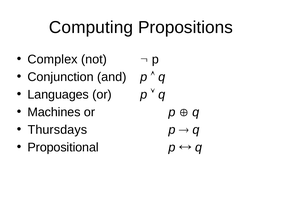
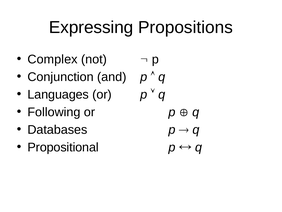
Computing: Computing -> Expressing
Machines: Machines -> Following
Thursdays: Thursdays -> Databases
